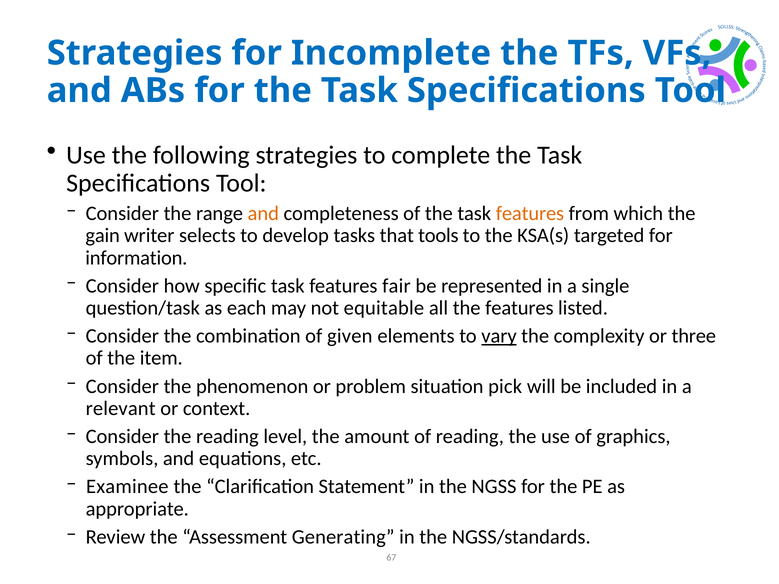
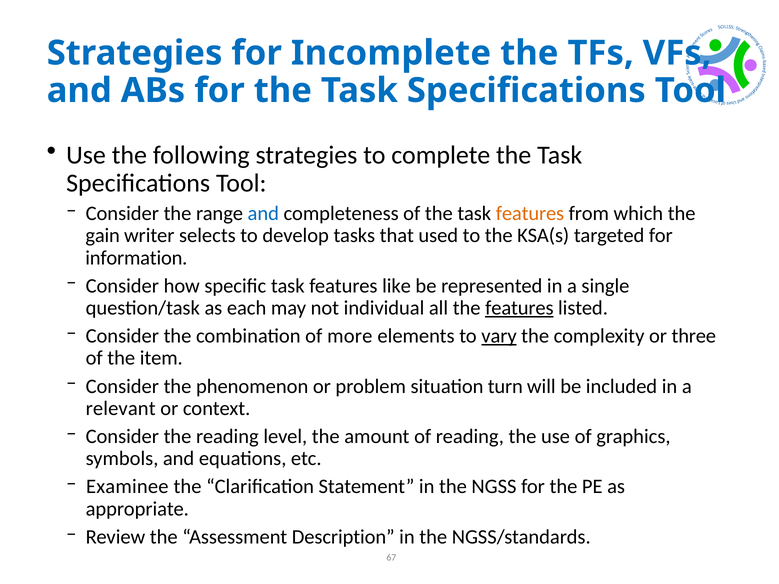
and at (263, 213) colour: orange -> blue
tools: tools -> used
fair: fair -> like
equitable: equitable -> individual
features at (519, 308) underline: none -> present
given: given -> more
pick: pick -> turn
Generating: Generating -> Description
